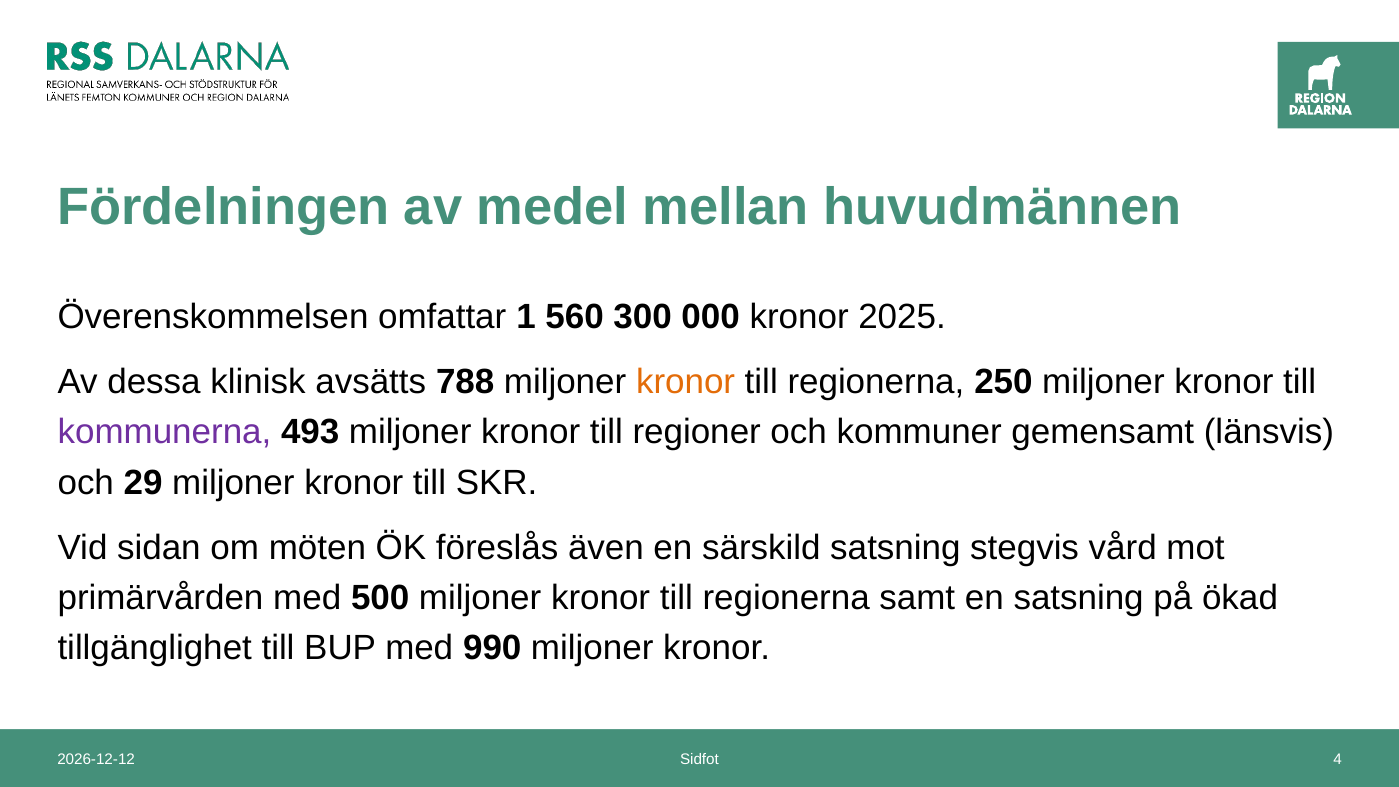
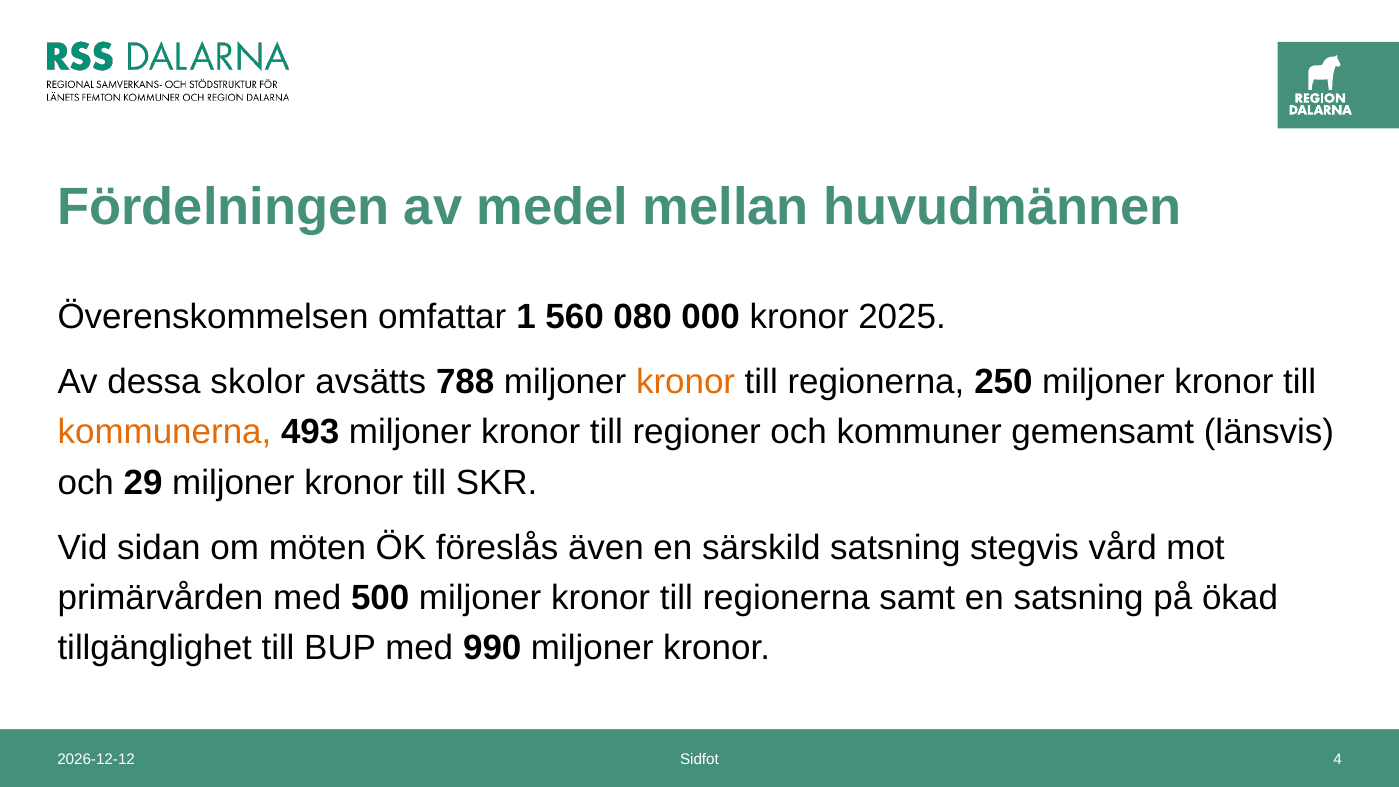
300: 300 -> 080
klinisk: klinisk -> skolor
kommunerna colour: purple -> orange
